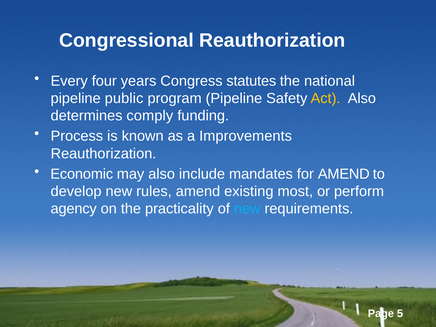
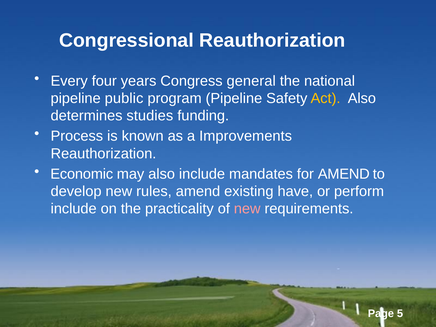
statutes: statutes -> general
comply: comply -> studies
most: most -> have
agency at (74, 209): agency -> include
new at (247, 209) colour: light blue -> pink
